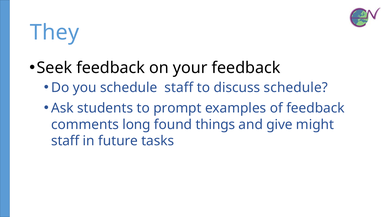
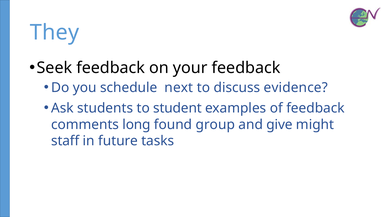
schedule staff: staff -> next
discuss schedule: schedule -> evidence
prompt: prompt -> student
things: things -> group
